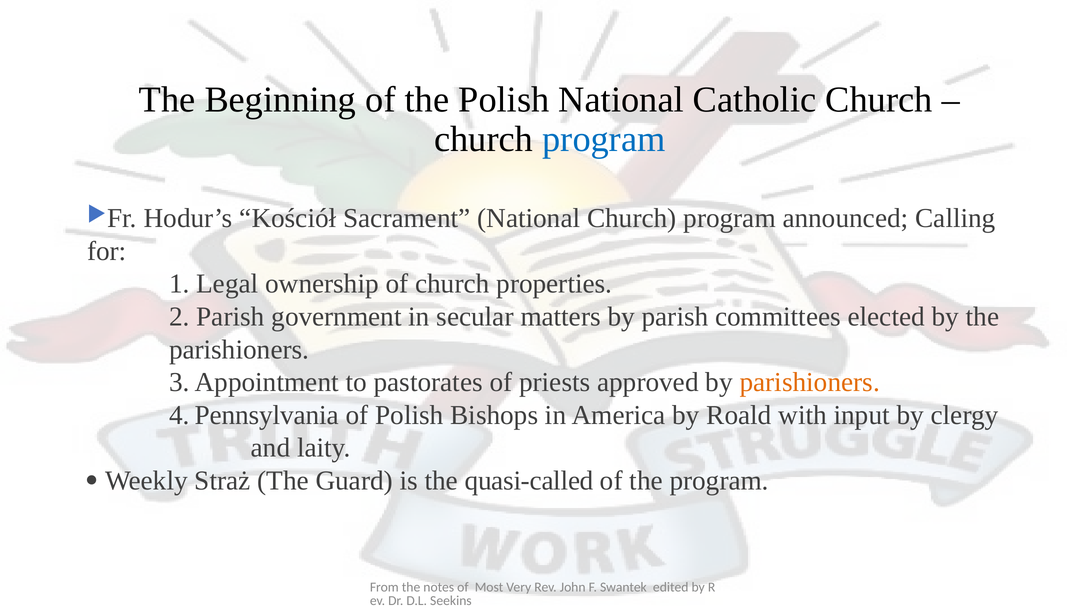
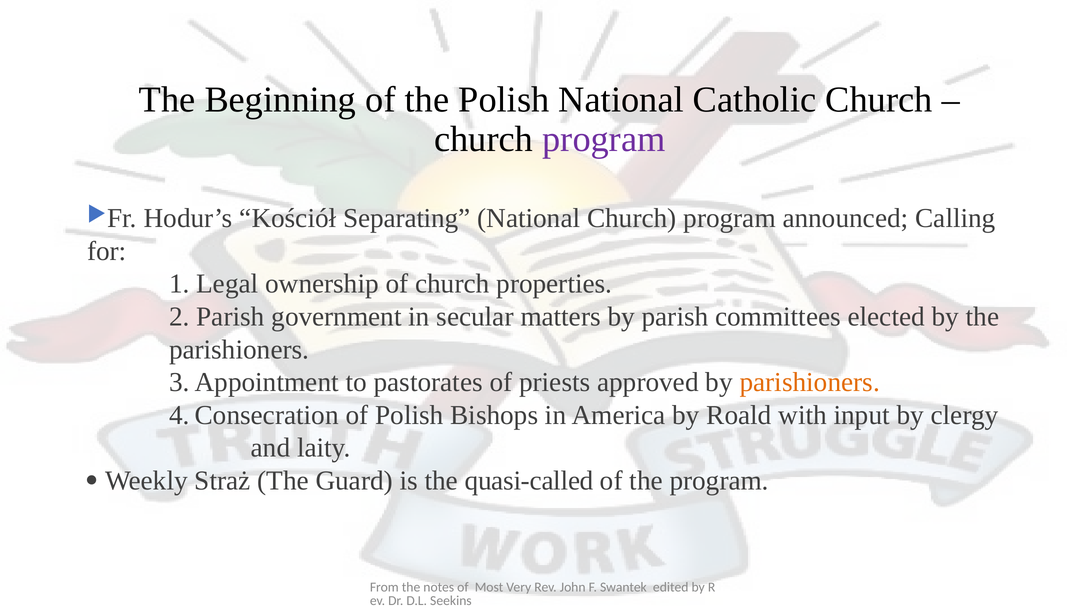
program at (604, 139) colour: blue -> purple
Sacrament: Sacrament -> Separating
Pennsylvania: Pennsylvania -> Consecration
